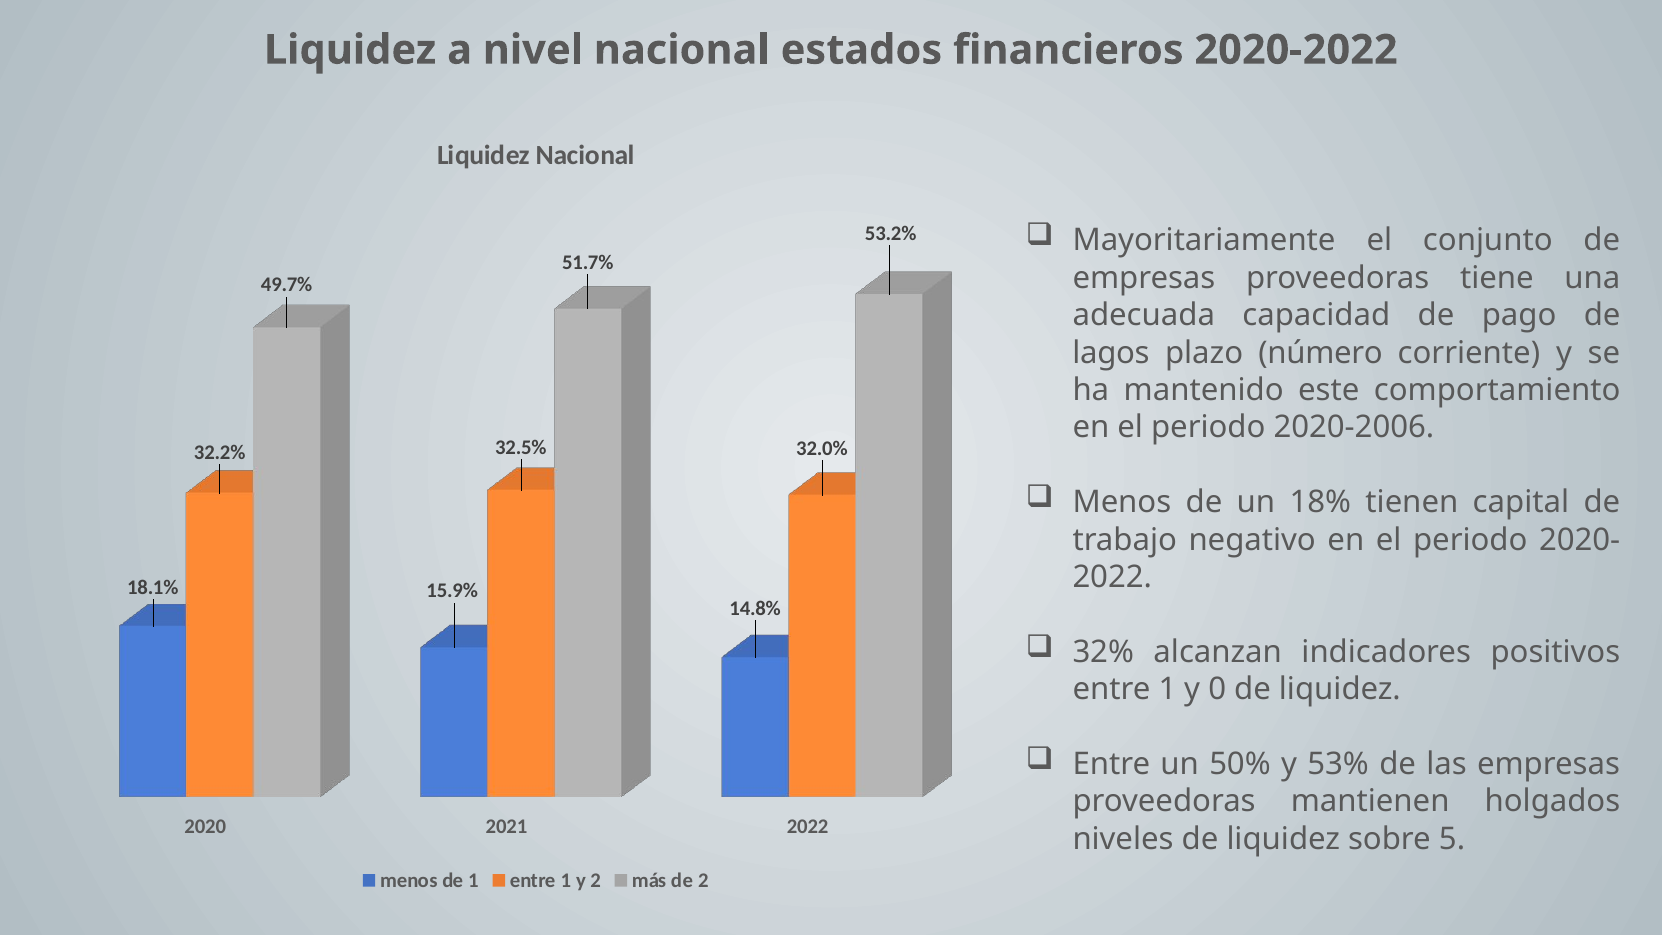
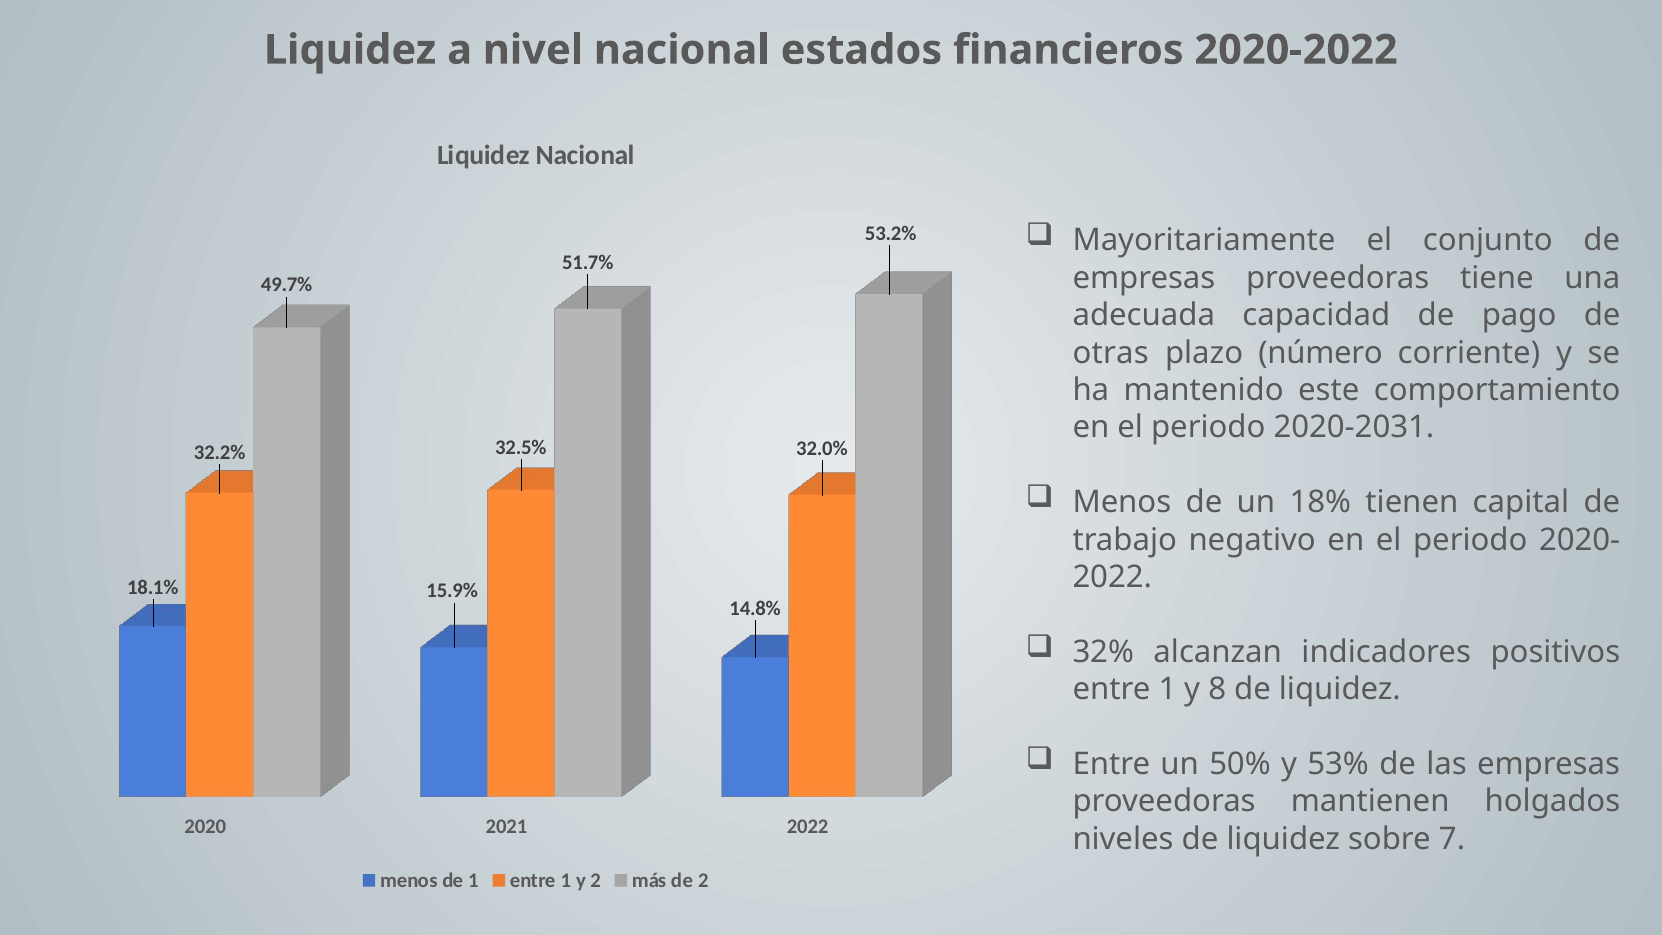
lagos: lagos -> otras
2020-2006: 2020-2006 -> 2020-2031
0: 0 -> 8
5: 5 -> 7
